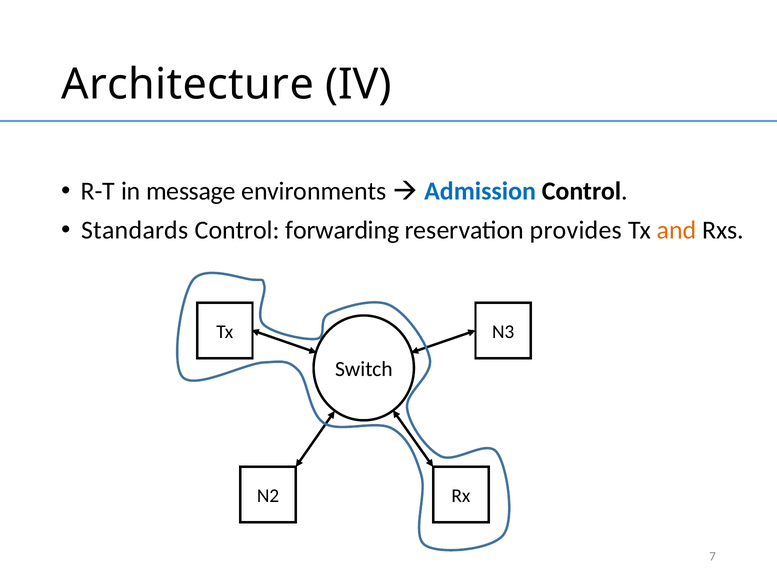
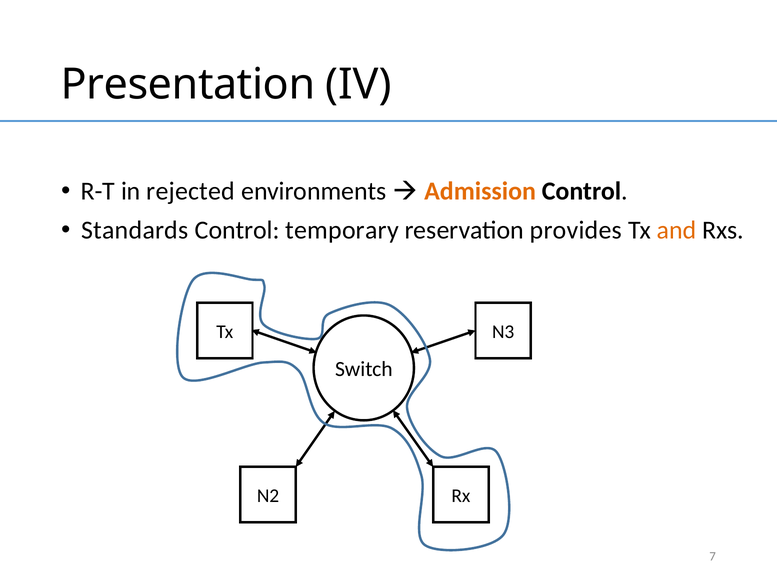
Architecture: Architecture -> Presentation
message: message -> rejected
Admission colour: blue -> orange
forwarding: forwarding -> temporary
